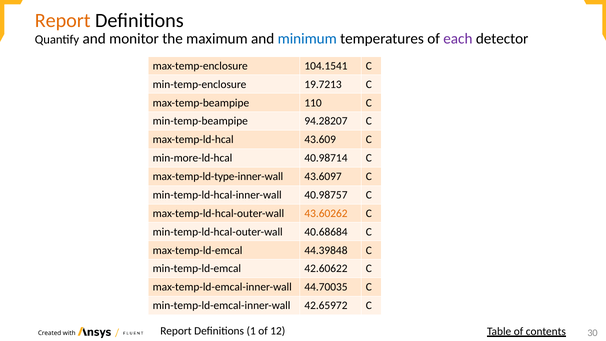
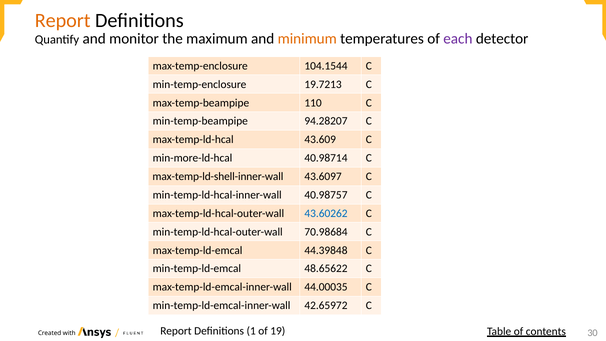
minimum colour: blue -> orange
104.1541: 104.1541 -> 104.1544
max-temp-ld-type-inner-wall: max-temp-ld-type-inner-wall -> max-temp-ld-shell-inner-wall
43.60262 colour: orange -> blue
40.68684: 40.68684 -> 70.98684
42.60622: 42.60622 -> 48.65622
44.70035: 44.70035 -> 44.00035
12: 12 -> 19
